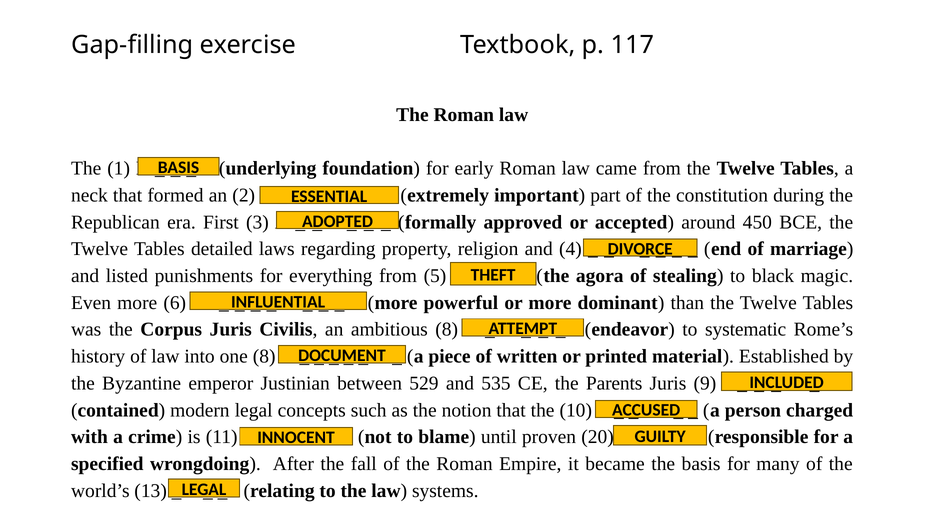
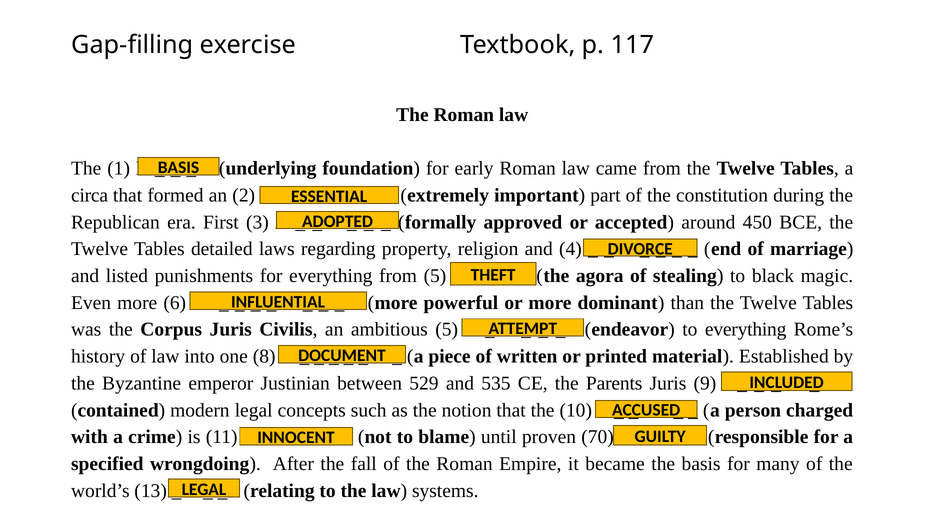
neck: neck -> circa
ambitious 8: 8 -> 5
to systematic: systematic -> everything
20: 20 -> 70
